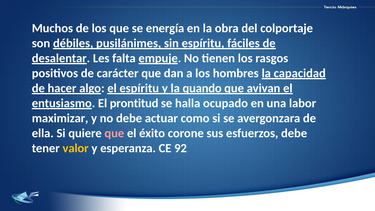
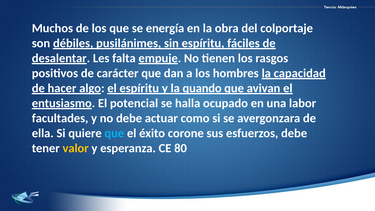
prontitud: prontitud -> potencial
maximizar: maximizar -> facultades
que at (114, 133) colour: pink -> light blue
92: 92 -> 80
